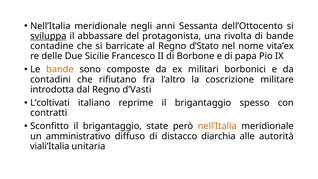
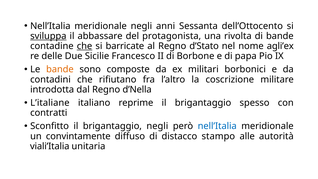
che at (85, 46) underline: none -> present
vita’ex: vita’ex -> agli’ex
d’Vasti: d’Vasti -> d’Nella
L’coltivati: L’coltivati -> L’italiane
brigantaggio state: state -> negli
nell’Italia at (217, 126) colour: orange -> blue
amministrativo: amministrativo -> convintamente
diarchia: diarchia -> stampo
